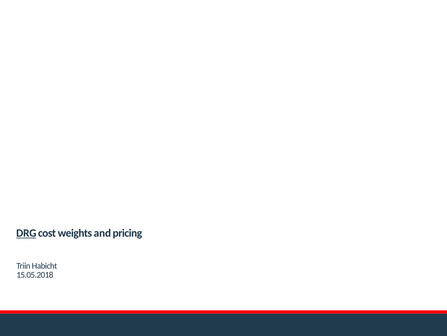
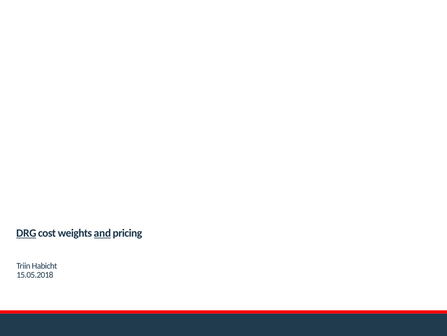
and underline: none -> present
